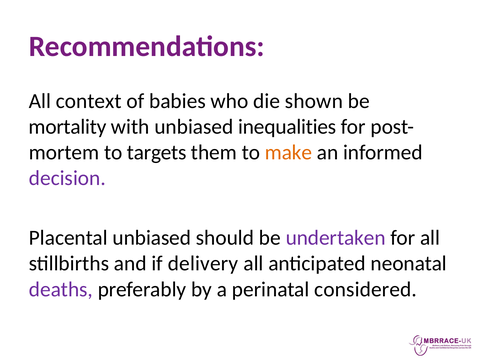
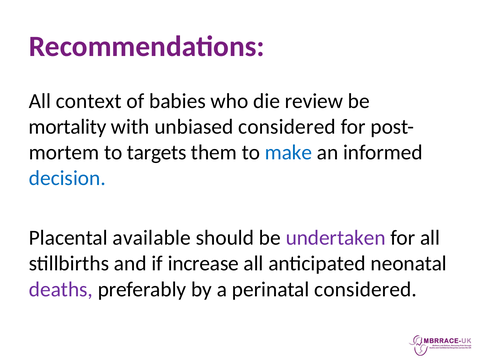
shown: shown -> review
unbiased inequalities: inequalities -> considered
make colour: orange -> blue
decision colour: purple -> blue
Placental unbiased: unbiased -> available
delivery: delivery -> increase
